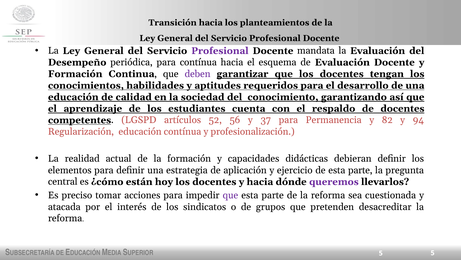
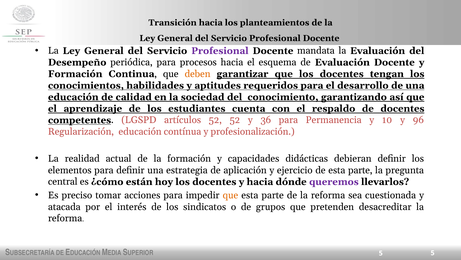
para contínua: contínua -> procesos
deben colour: purple -> orange
52 56: 56 -> 52
37: 37 -> 36
82: 82 -> 10
94: 94 -> 96
que at (230, 195) colour: purple -> orange
